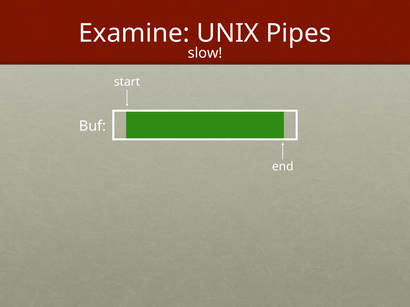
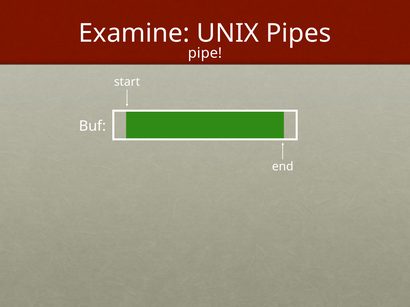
slow: slow -> pipe
